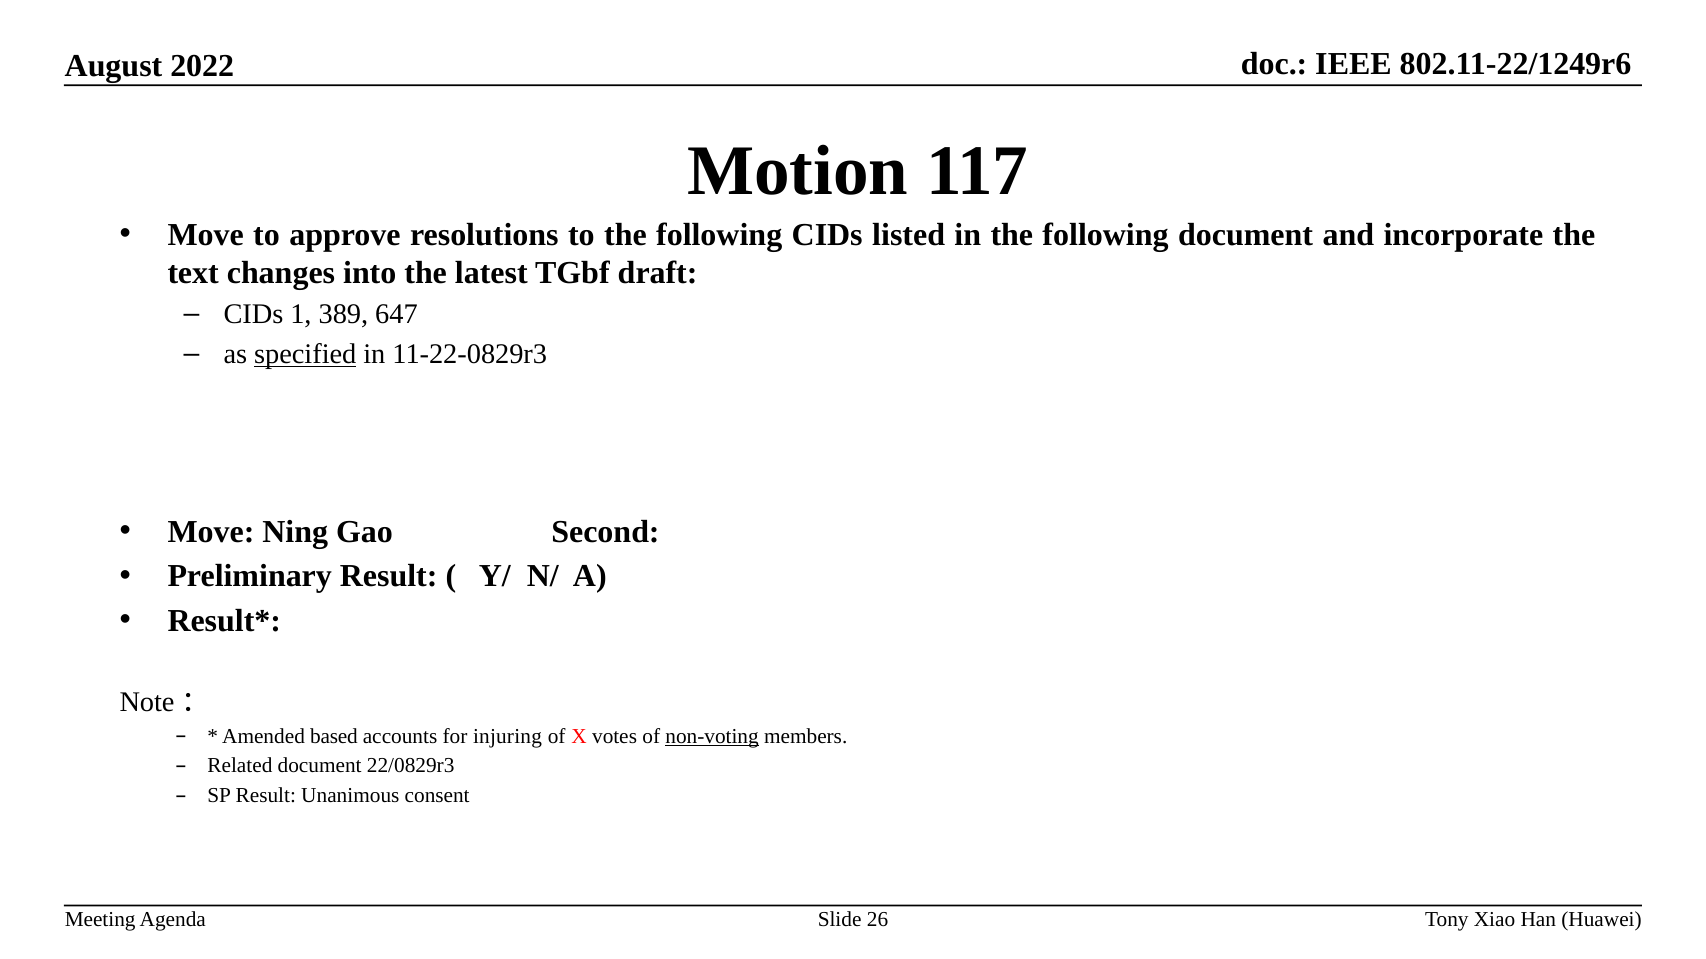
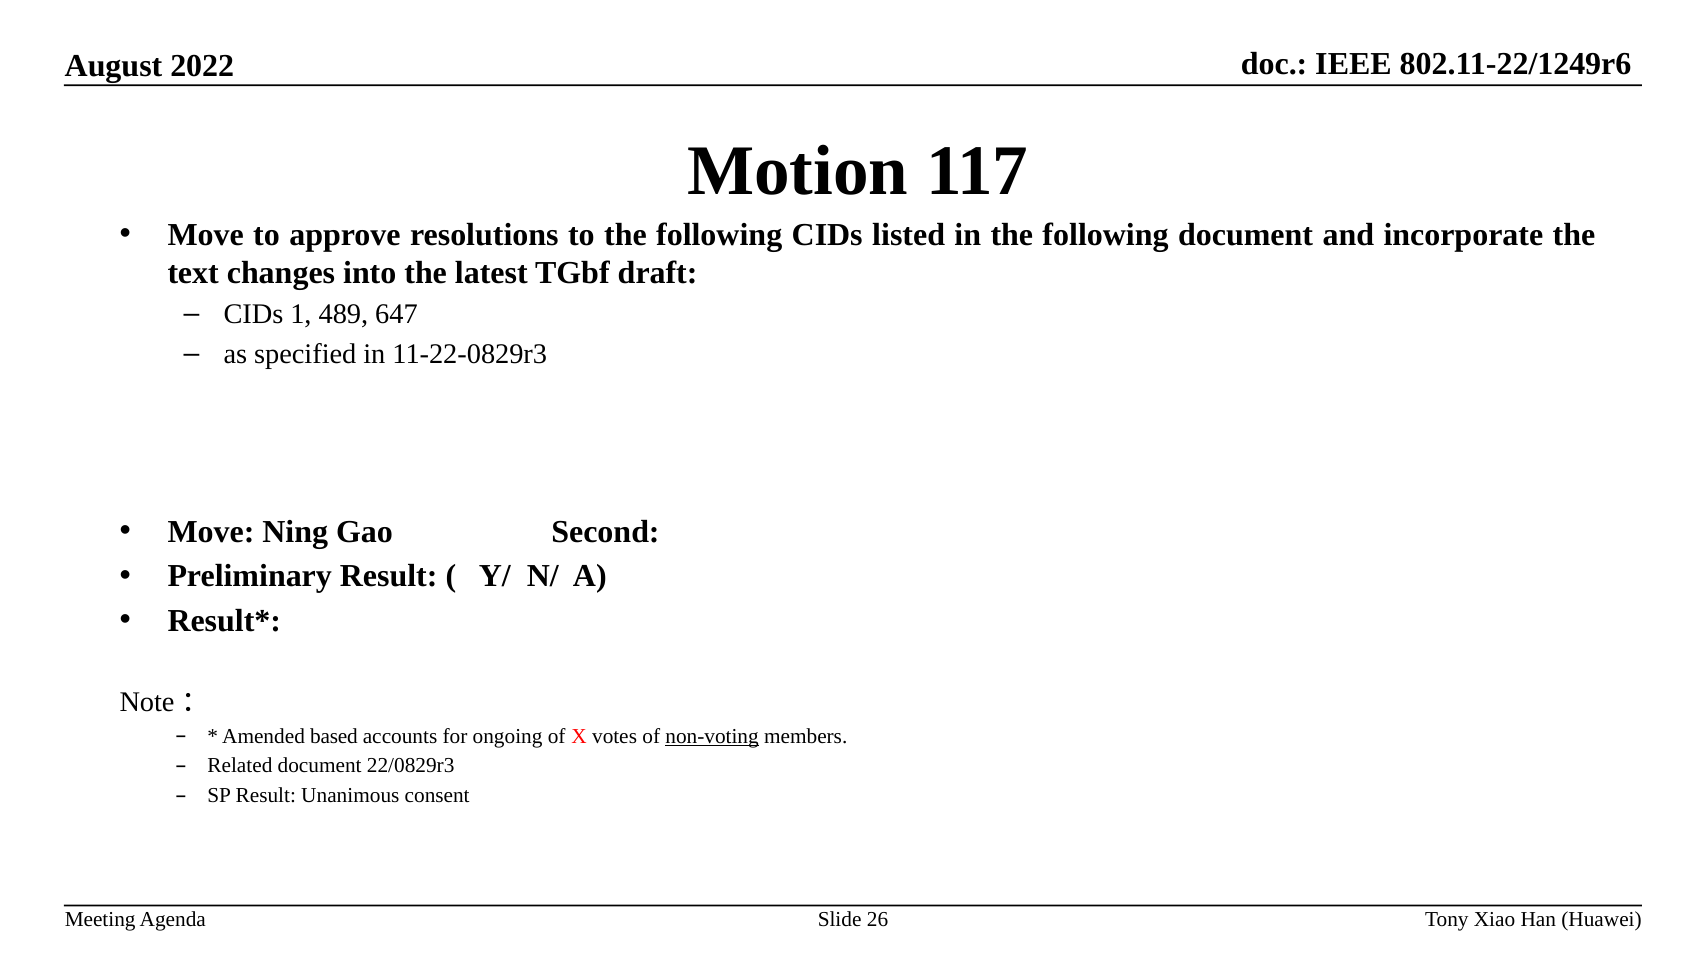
389: 389 -> 489
specified underline: present -> none
injuring: injuring -> ongoing
